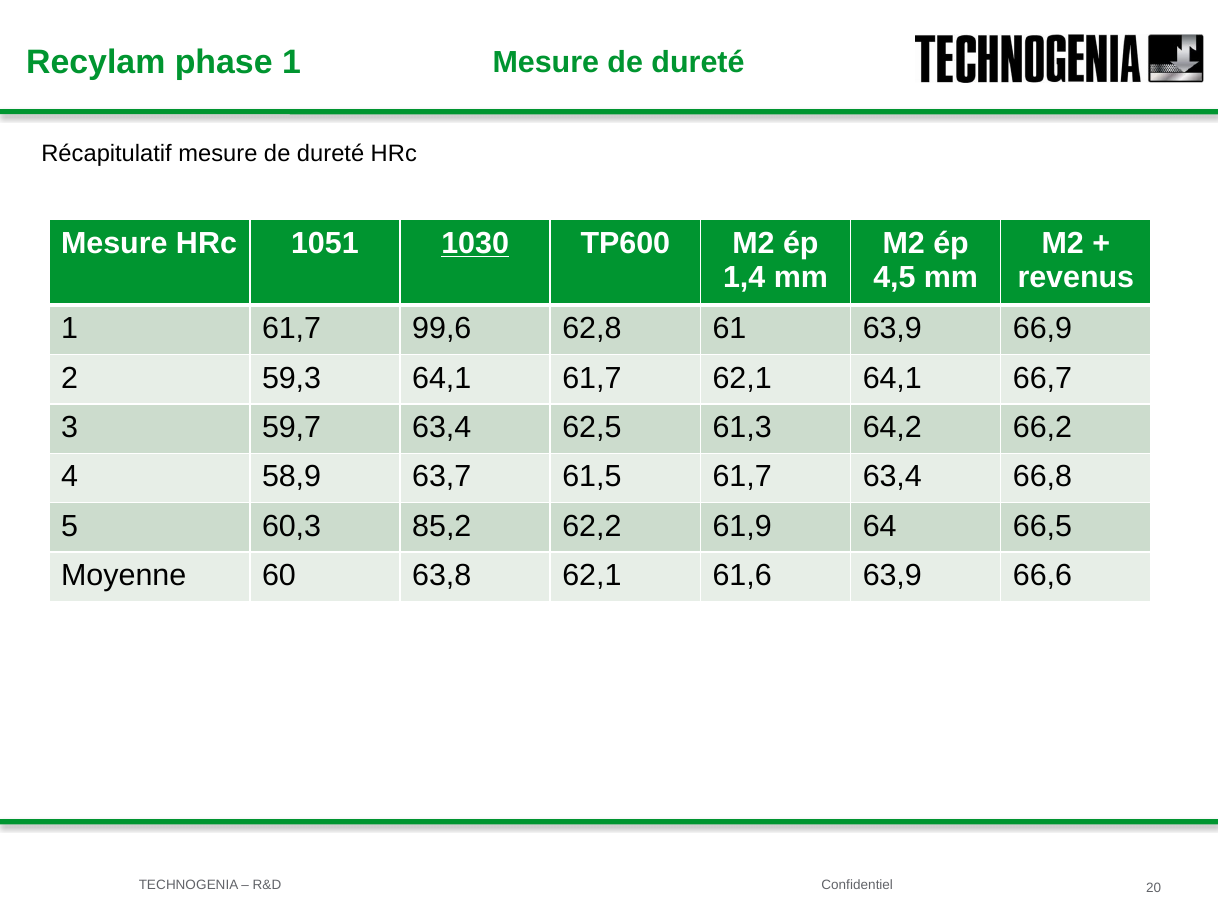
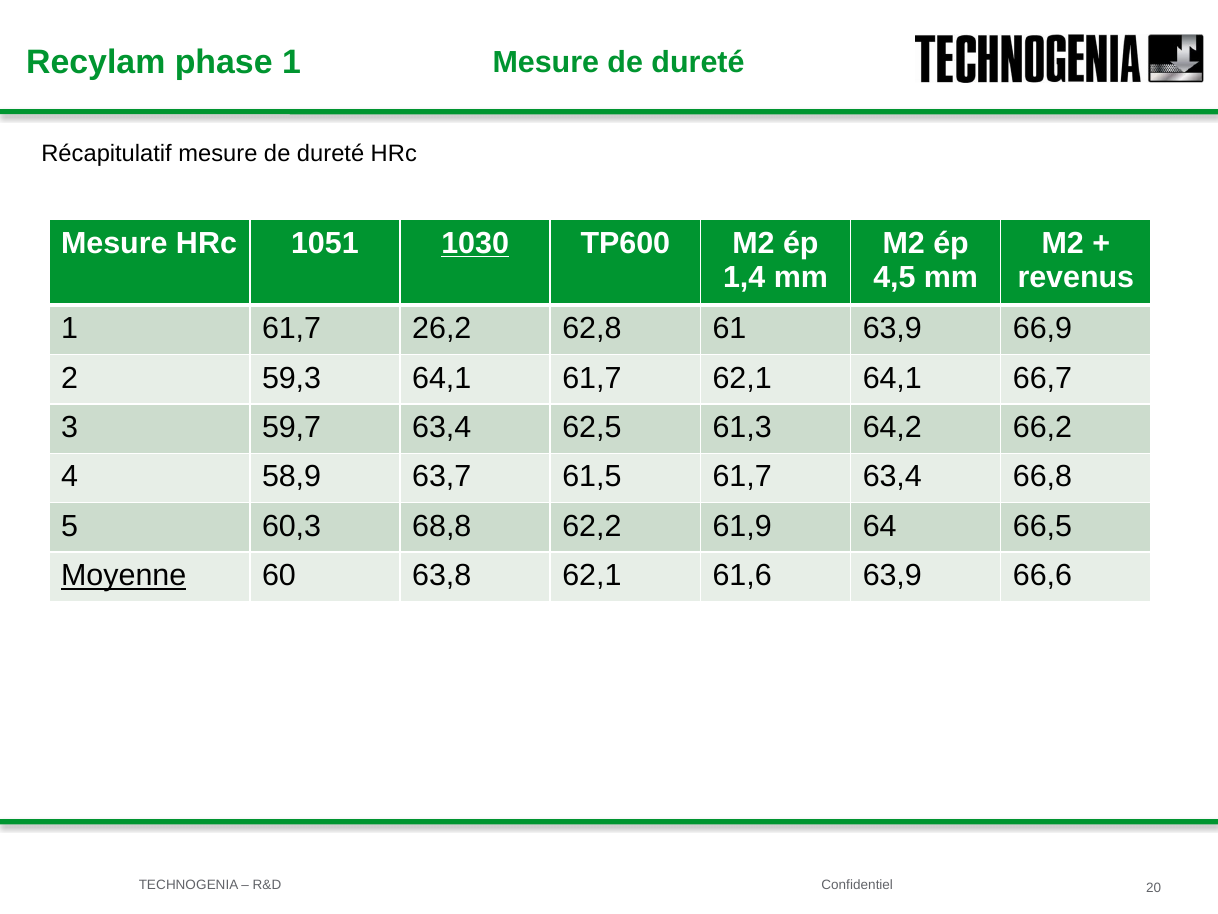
99,6: 99,6 -> 26,2
85,2: 85,2 -> 68,8
Moyenne underline: none -> present
